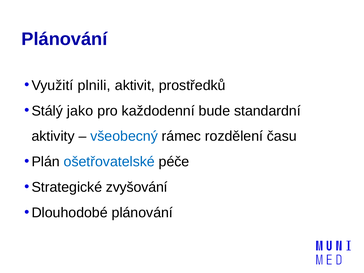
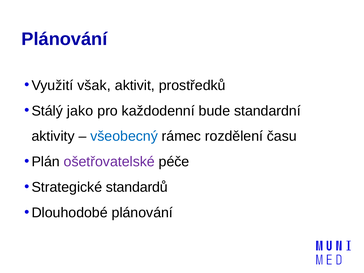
plnili: plnili -> však
ošetřovatelské colour: blue -> purple
zvyšování: zvyšování -> standardů
